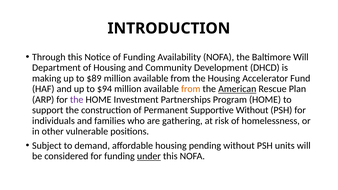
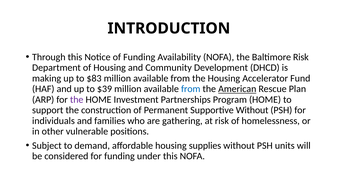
Baltimore Will: Will -> Risk
$89: $89 -> $83
$94: $94 -> $39
from at (191, 89) colour: orange -> blue
pending: pending -> supplies
under underline: present -> none
